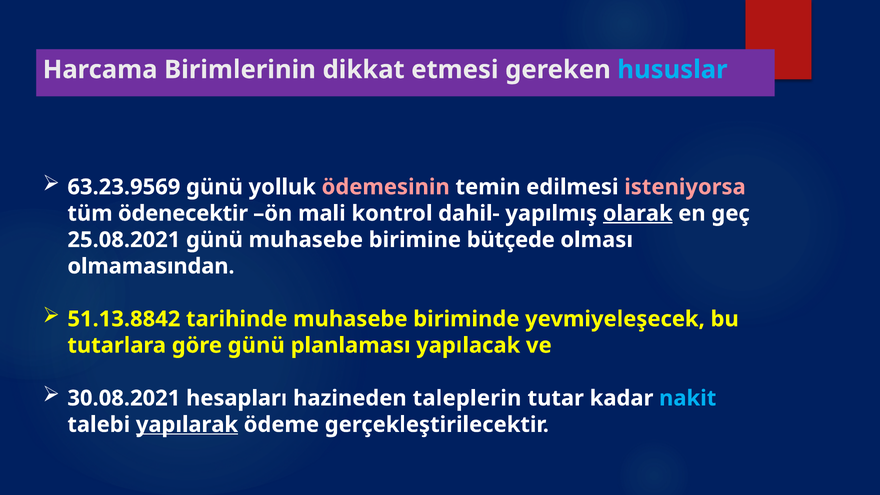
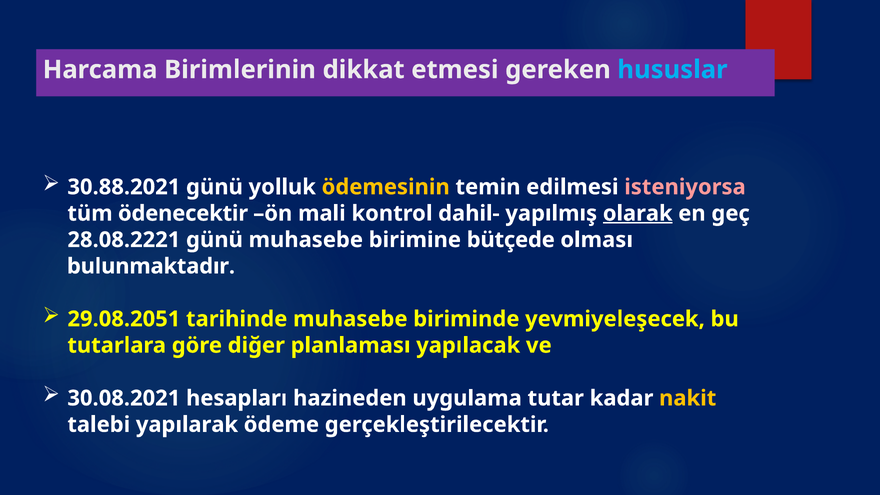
63.23.9569: 63.23.9569 -> 30.88.2021
ödemesinin colour: pink -> yellow
25.08.2021: 25.08.2021 -> 28.08.2221
olmamasından: olmamasından -> bulunmaktadır
51.13.8842: 51.13.8842 -> 29.08.2051
göre günü: günü -> diğer
taleplerin: taleplerin -> uygulama
nakit colour: light blue -> yellow
yapılarak underline: present -> none
